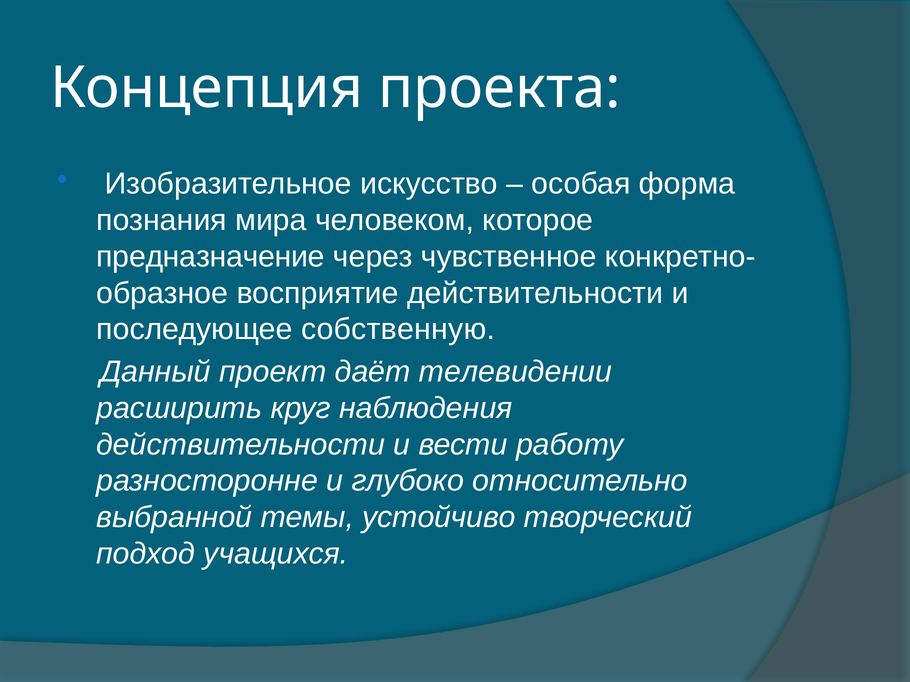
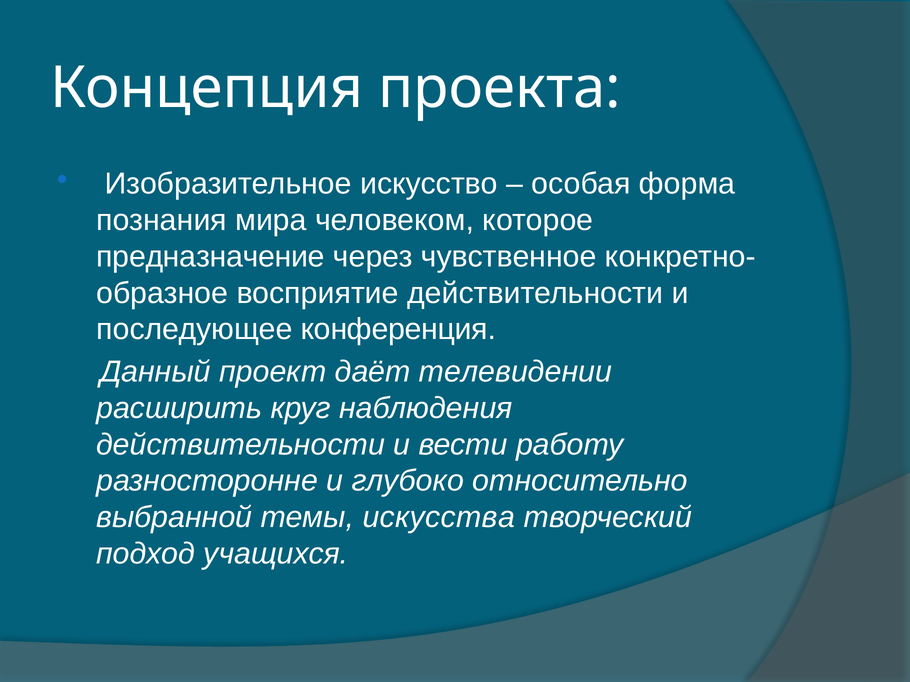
собственную: собственную -> конференция
устойчиво: устойчиво -> искусства
